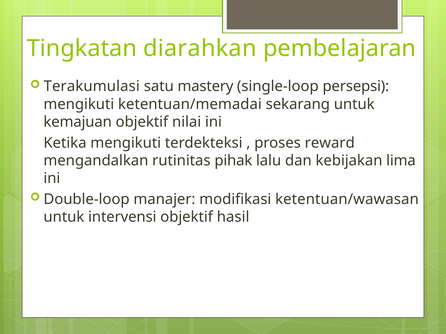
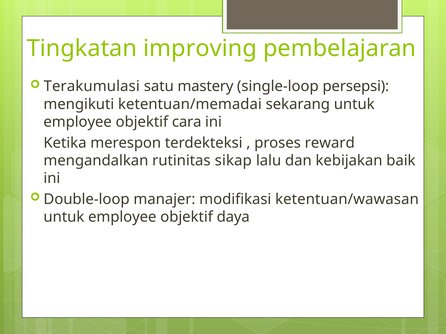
diarahkan: diarahkan -> improving
kemajuan at (78, 122): kemajuan -> employee
nilai: nilai -> cara
Ketika mengikuti: mengikuti -> merespon
pihak: pihak -> sikap
lima: lima -> baik
intervensi at (122, 217): intervensi -> employee
hasil: hasil -> daya
